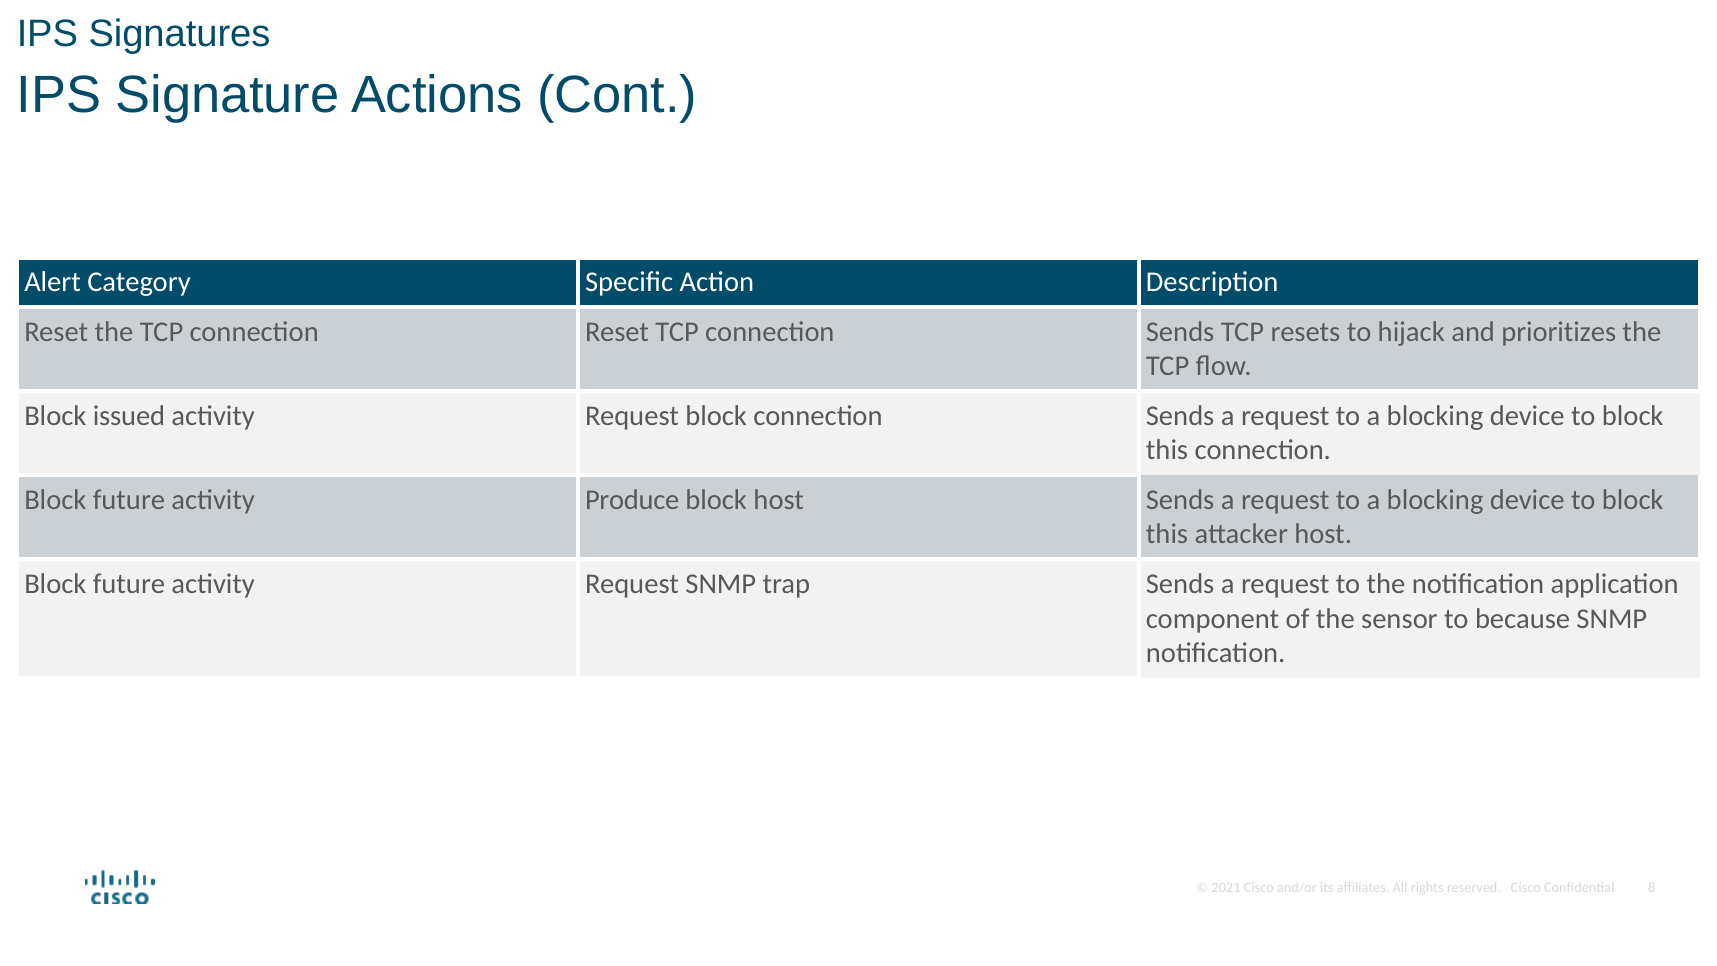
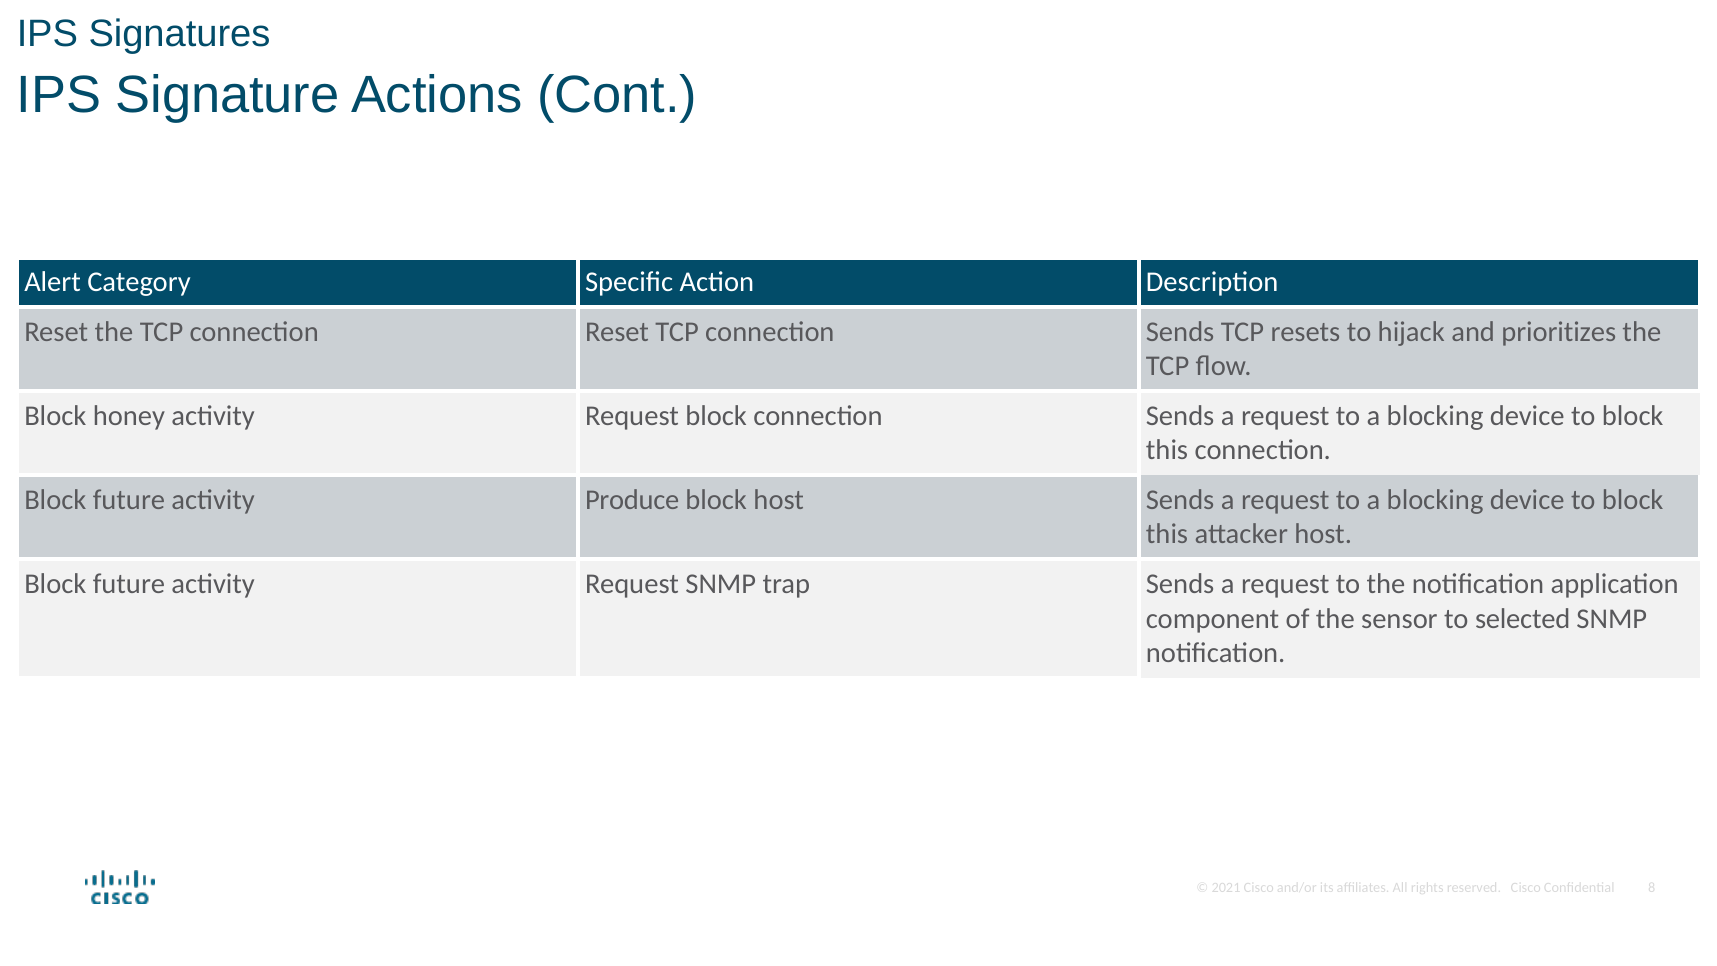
issued: issued -> honey
because: because -> selected
